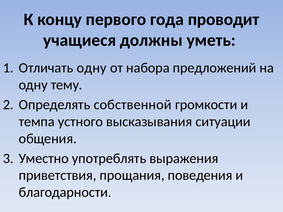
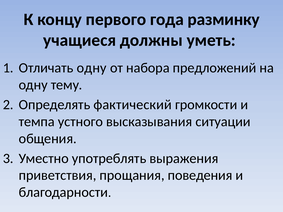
проводит: проводит -> разминку
собственной: собственной -> фактический
